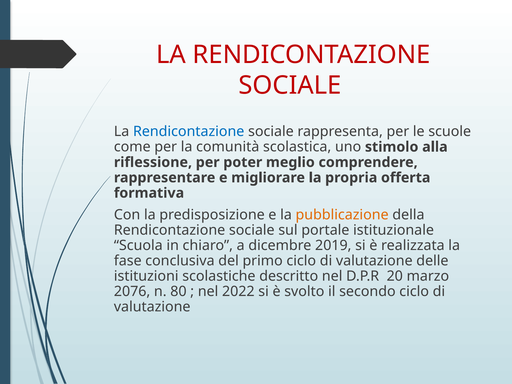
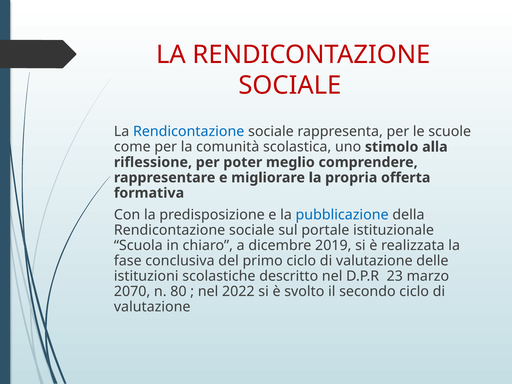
pubblicazione colour: orange -> blue
20: 20 -> 23
2076: 2076 -> 2070
